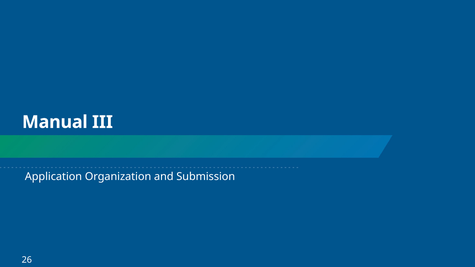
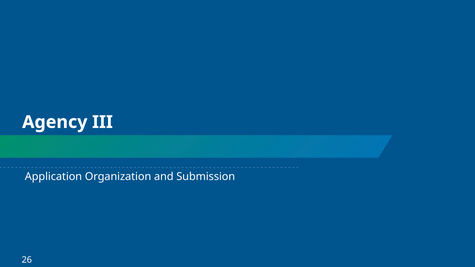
Manual: Manual -> Agency
